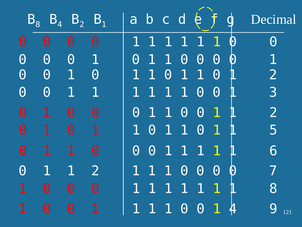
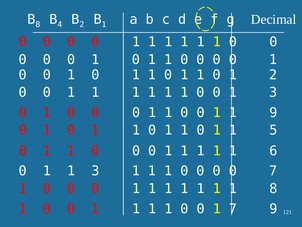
2 at (273, 112): 2 -> 9
2 at (95, 171): 2 -> 3
1 4: 4 -> 7
